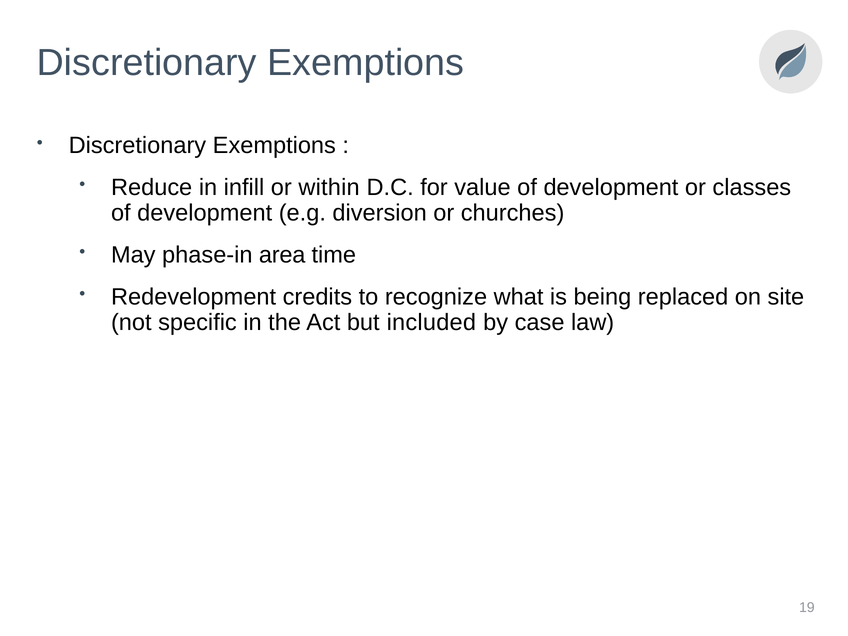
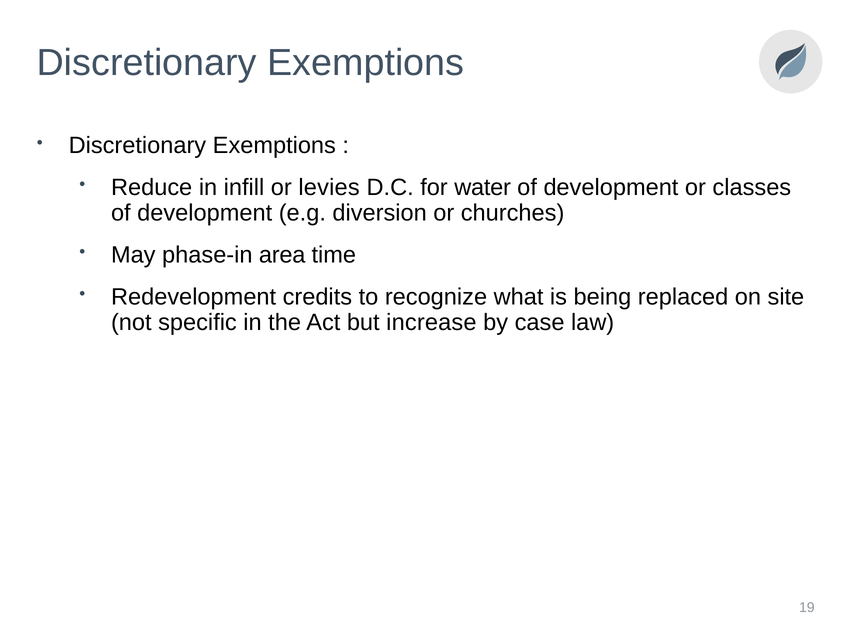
within: within -> levies
value: value -> water
included: included -> increase
